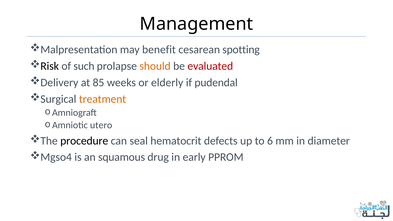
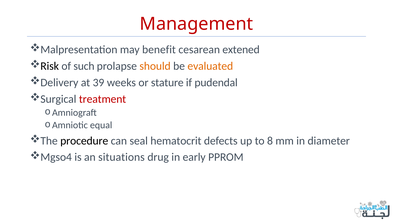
Management colour: black -> red
spotting: spotting -> extened
evaluated colour: red -> orange
85: 85 -> 39
elderly: elderly -> stature
treatment colour: orange -> red
utero: utero -> equal
6: 6 -> 8
squamous: squamous -> situations
